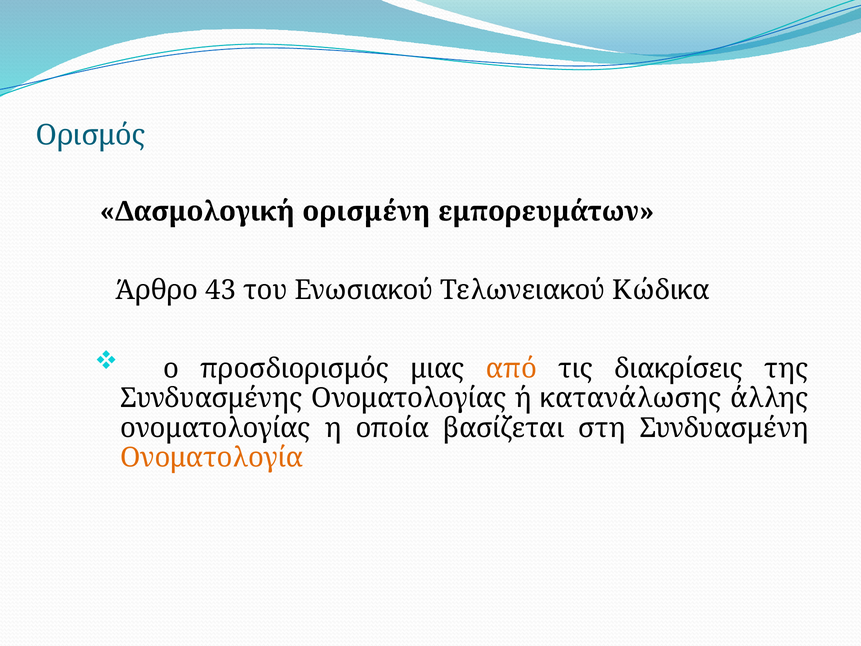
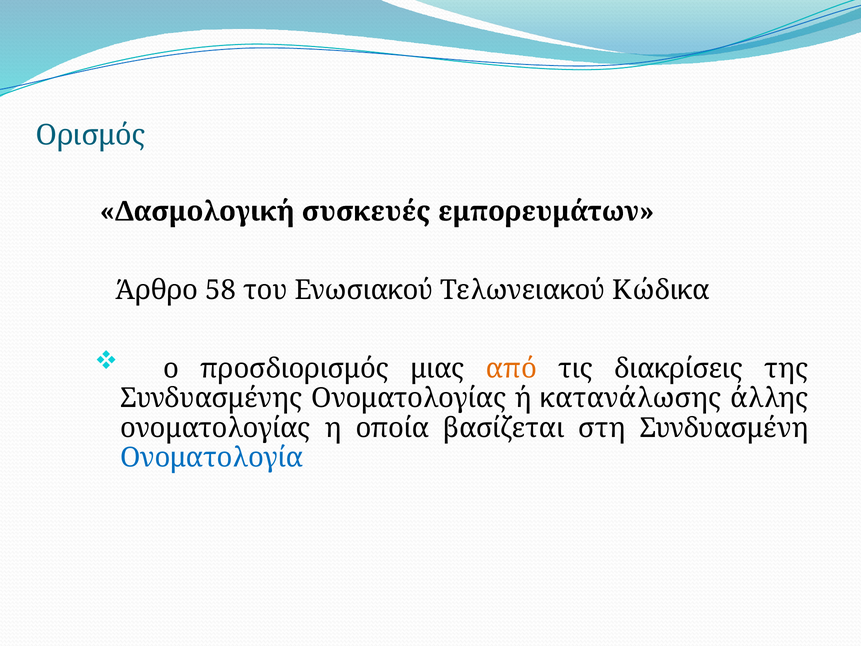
ορισμένη: ορισμένη -> συσκευές
43: 43 -> 58
Ονοματολογία colour: orange -> blue
